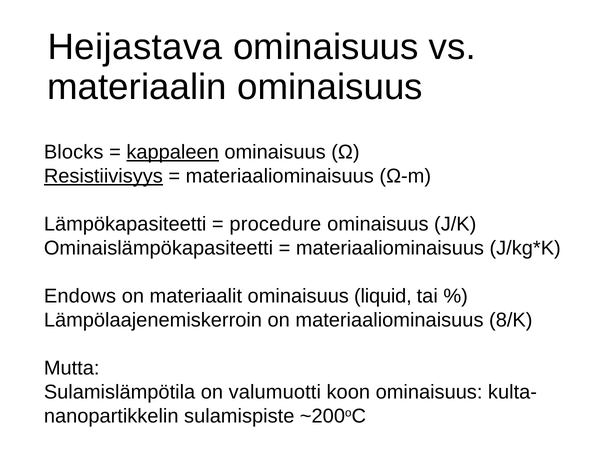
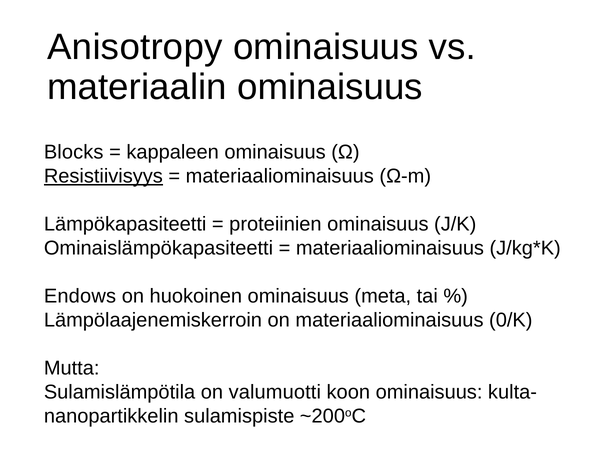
Heijastava: Heijastava -> Anisotropy
kappaleen underline: present -> none
procedure: procedure -> proteiinien
materiaalit: materiaalit -> huokoinen
liquid: liquid -> meta
8/K: 8/K -> 0/K
